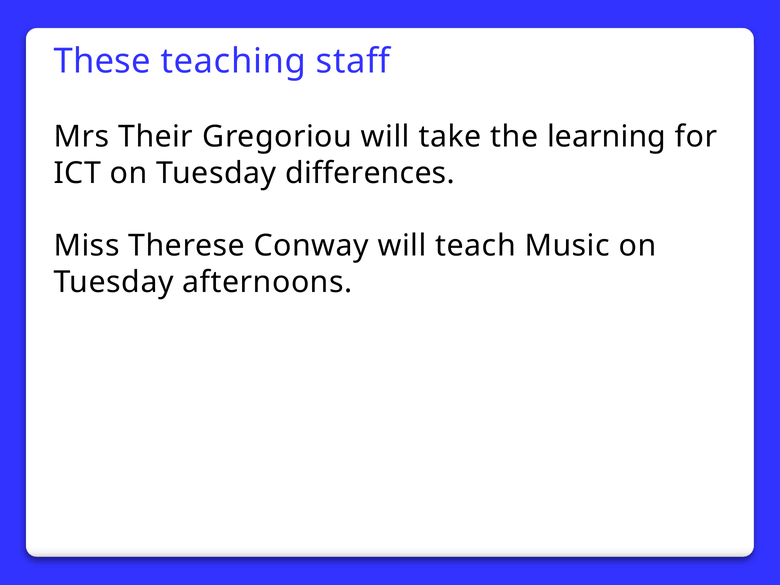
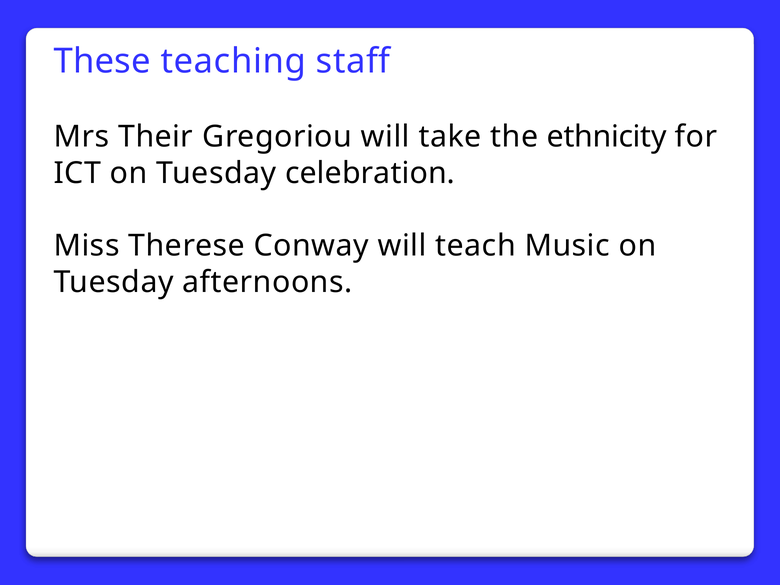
learning: learning -> ethnicity
differences: differences -> celebration
